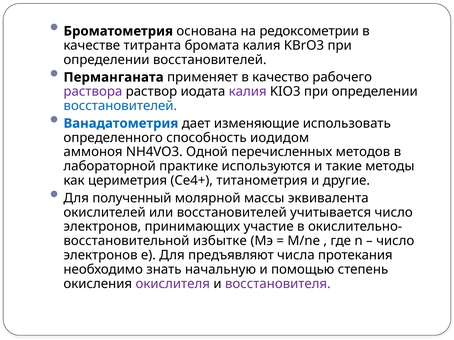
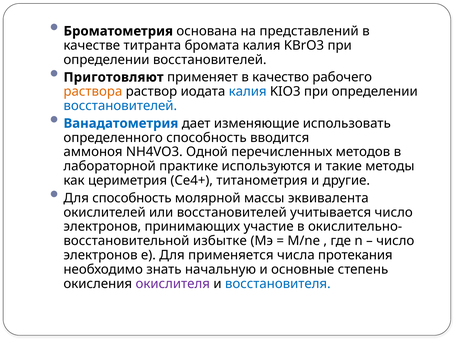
редоксометрии: редоксометрии -> представлений
Перманганата: Перманганата -> Приготовляют
раствора colour: purple -> orange
калия at (248, 92) colour: purple -> blue
иодидом: иодидом -> вводится
Для полученный: полученный -> способность
предъявляют: предъявляют -> применяется
помощью: помощью -> основные
восстановителя colour: purple -> blue
